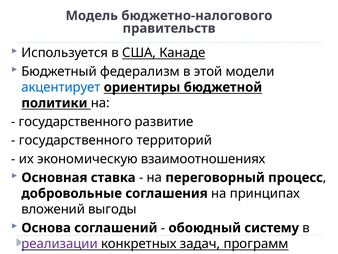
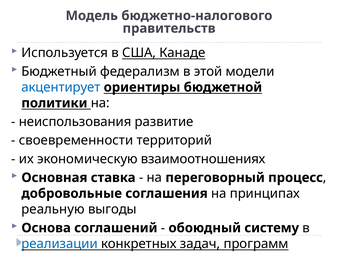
государственного at (75, 121): государственного -> неиспользования
государственного at (76, 140): государственного -> своевременности
вложений: вложений -> реальную
реализации colour: purple -> blue
